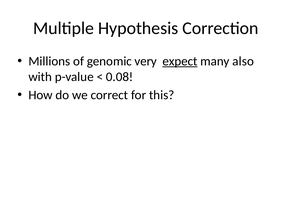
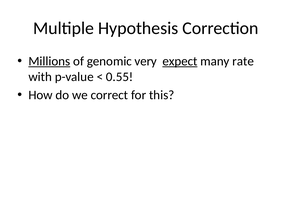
Millions underline: none -> present
also: also -> rate
0.08: 0.08 -> 0.55
